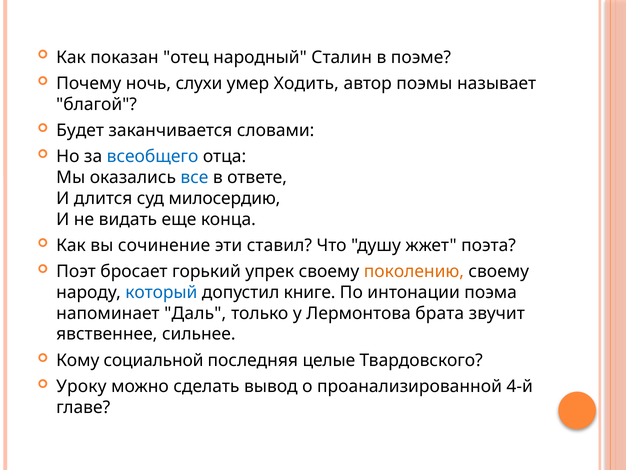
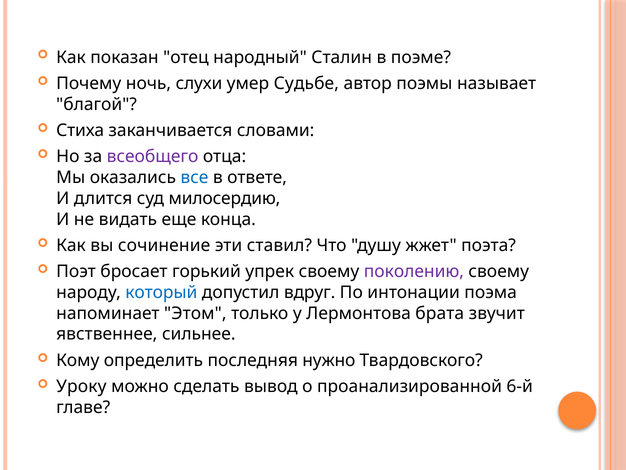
Ходить: Ходить -> Судьбе
Будет: Будет -> Стиха
всеобщего colour: blue -> purple
поколению colour: orange -> purple
книге: книге -> вдруг
Даль: Даль -> Этом
социальной: социальной -> определить
целые: целые -> нужно
4-й: 4-й -> 6-й
